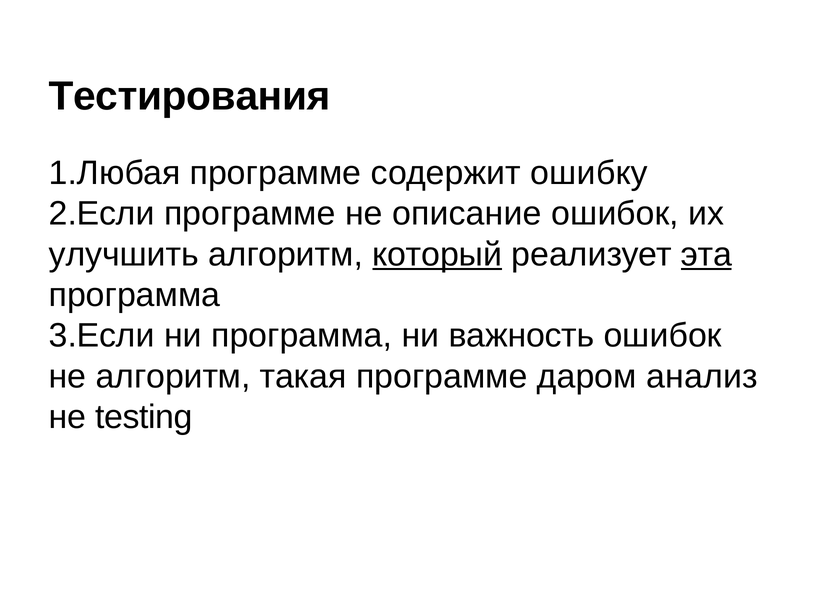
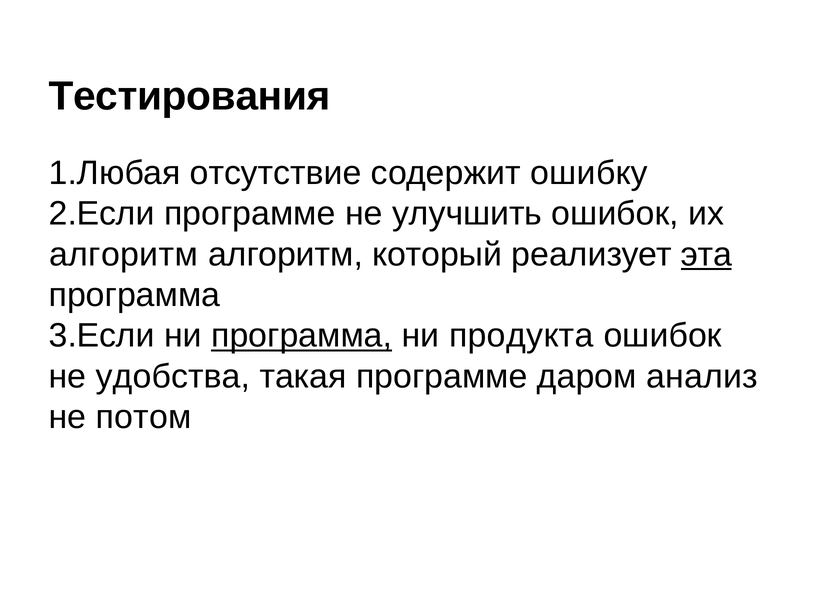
программе at (276, 173): программе -> отсутствие
описание: описание -> улучшить
улучшить at (124, 255): улучшить -> алгоритм
который underline: present -> none
программа at (302, 336) underline: none -> present
важность: важность -> продукта
не алгоритм: алгоритм -> удобства
testing: testing -> потом
